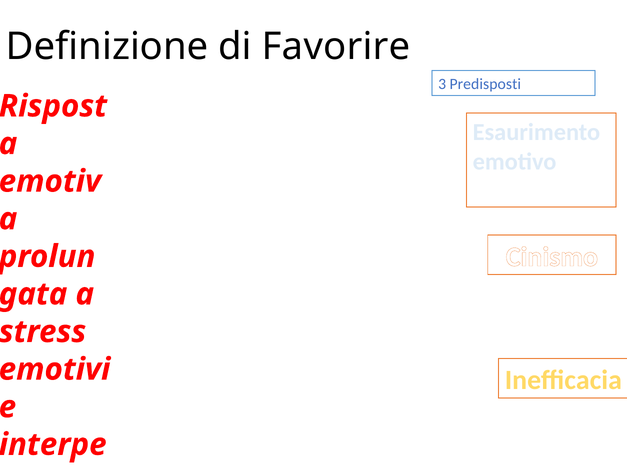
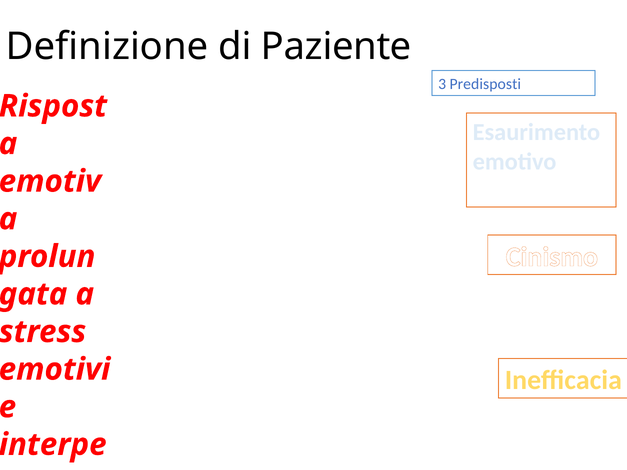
Favorire: Favorire -> Paziente
